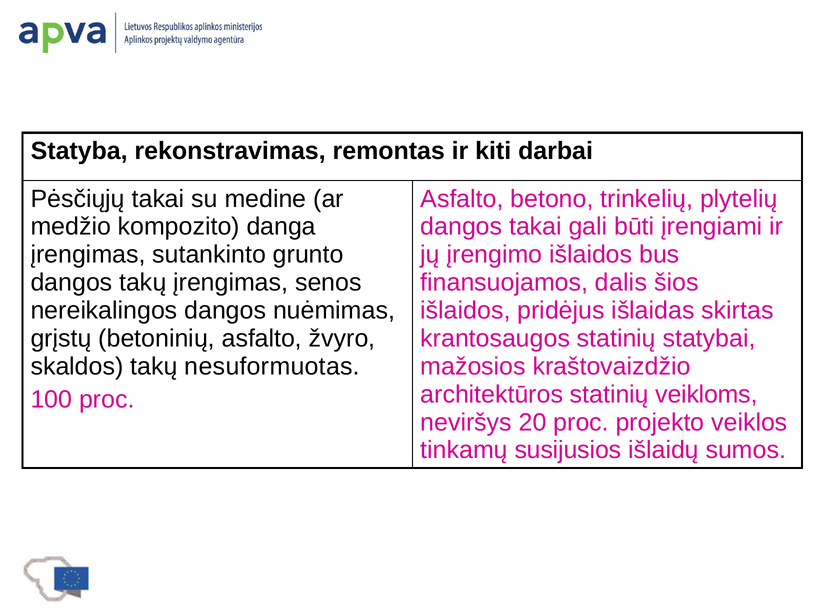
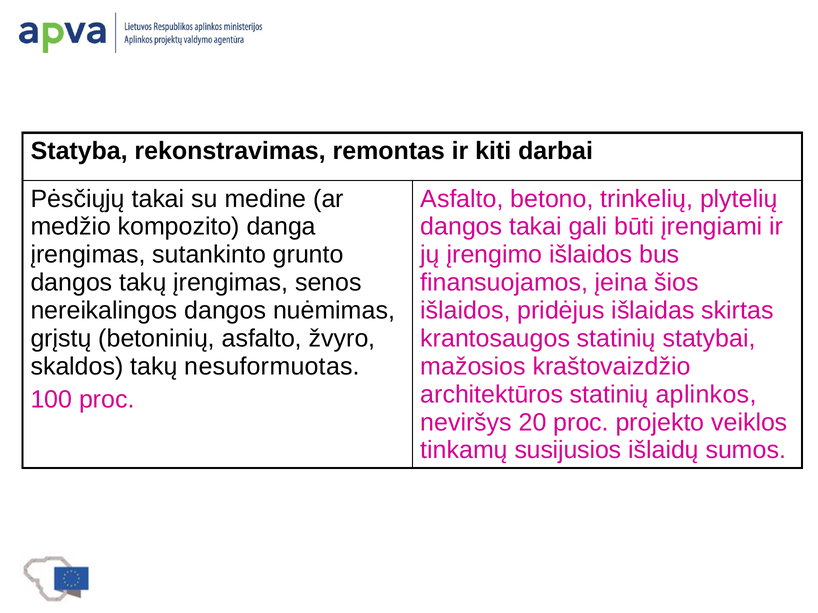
dalis: dalis -> įeina
veikloms: veikloms -> aplinkos
